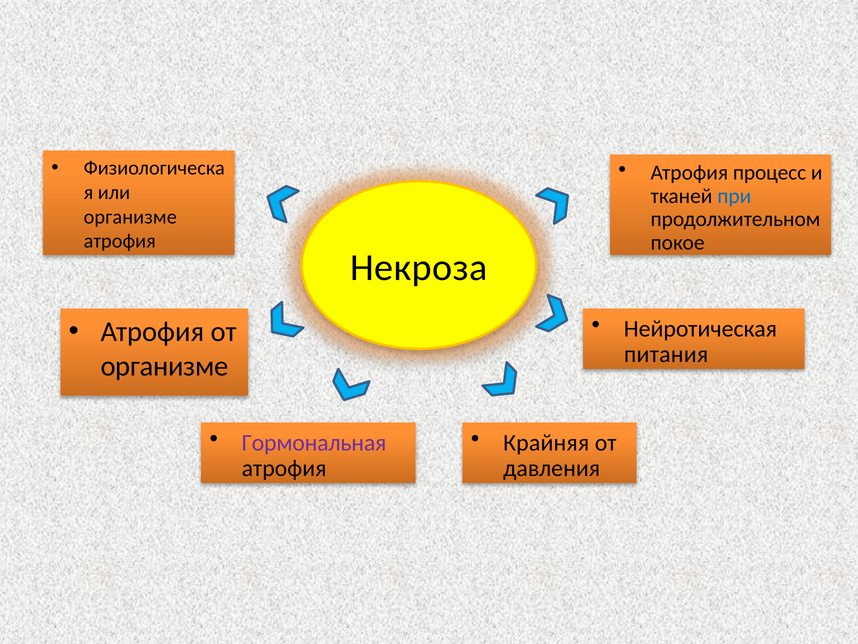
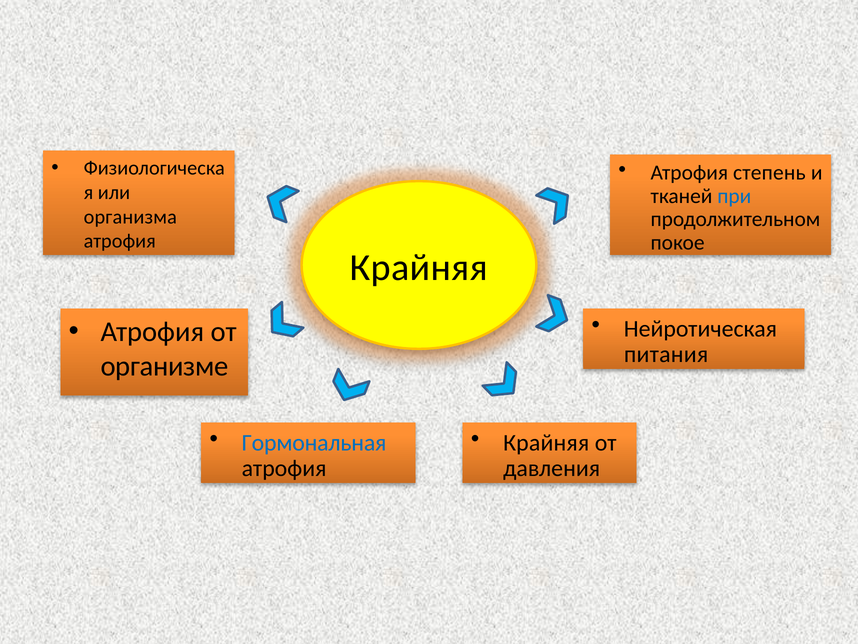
процесс: процесс -> степень
организме at (130, 217): организме -> организма
Некроза at (419, 267): Некроза -> Крайняя
Гормональная colour: purple -> blue
